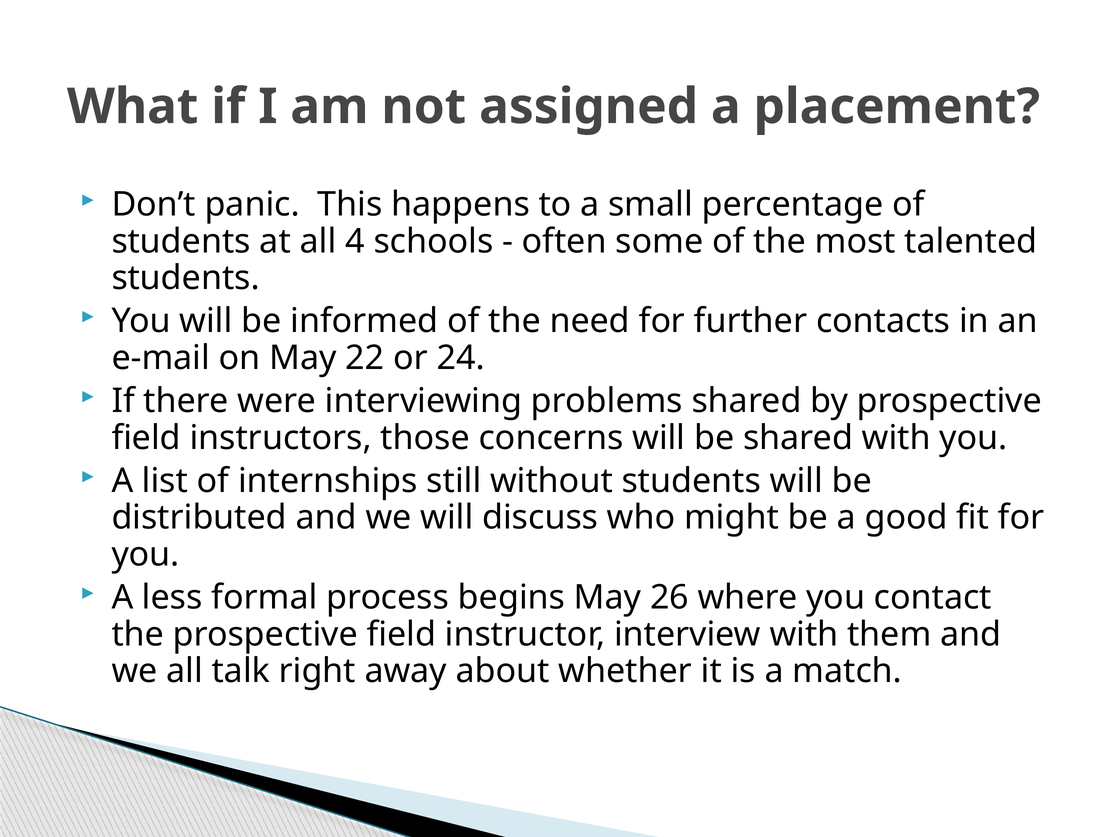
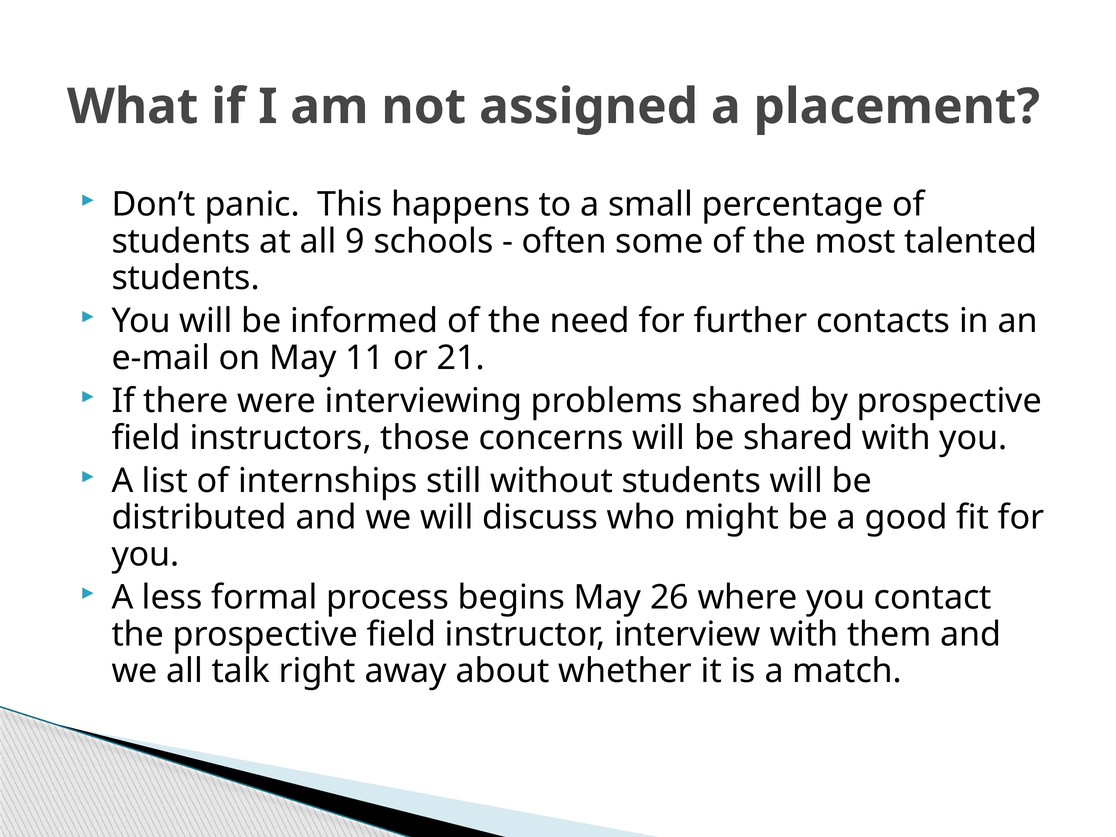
4: 4 -> 9
22: 22 -> 11
24: 24 -> 21
